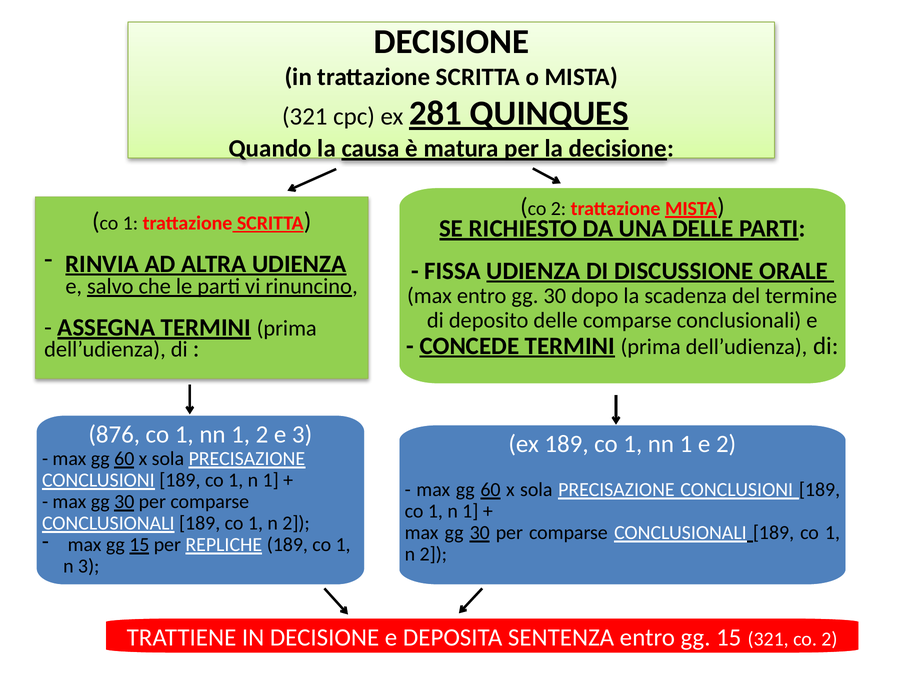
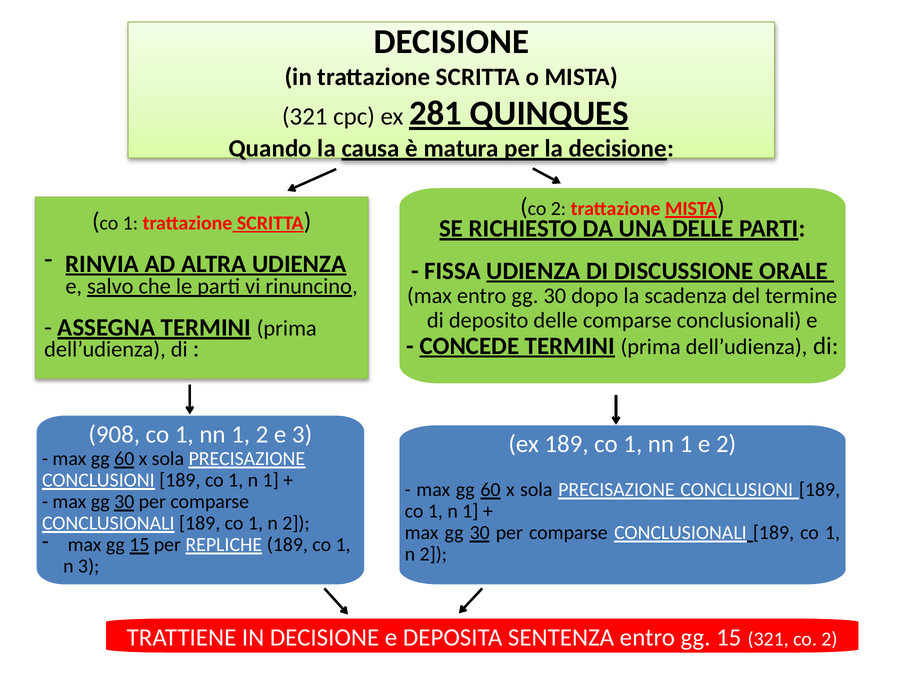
876: 876 -> 908
